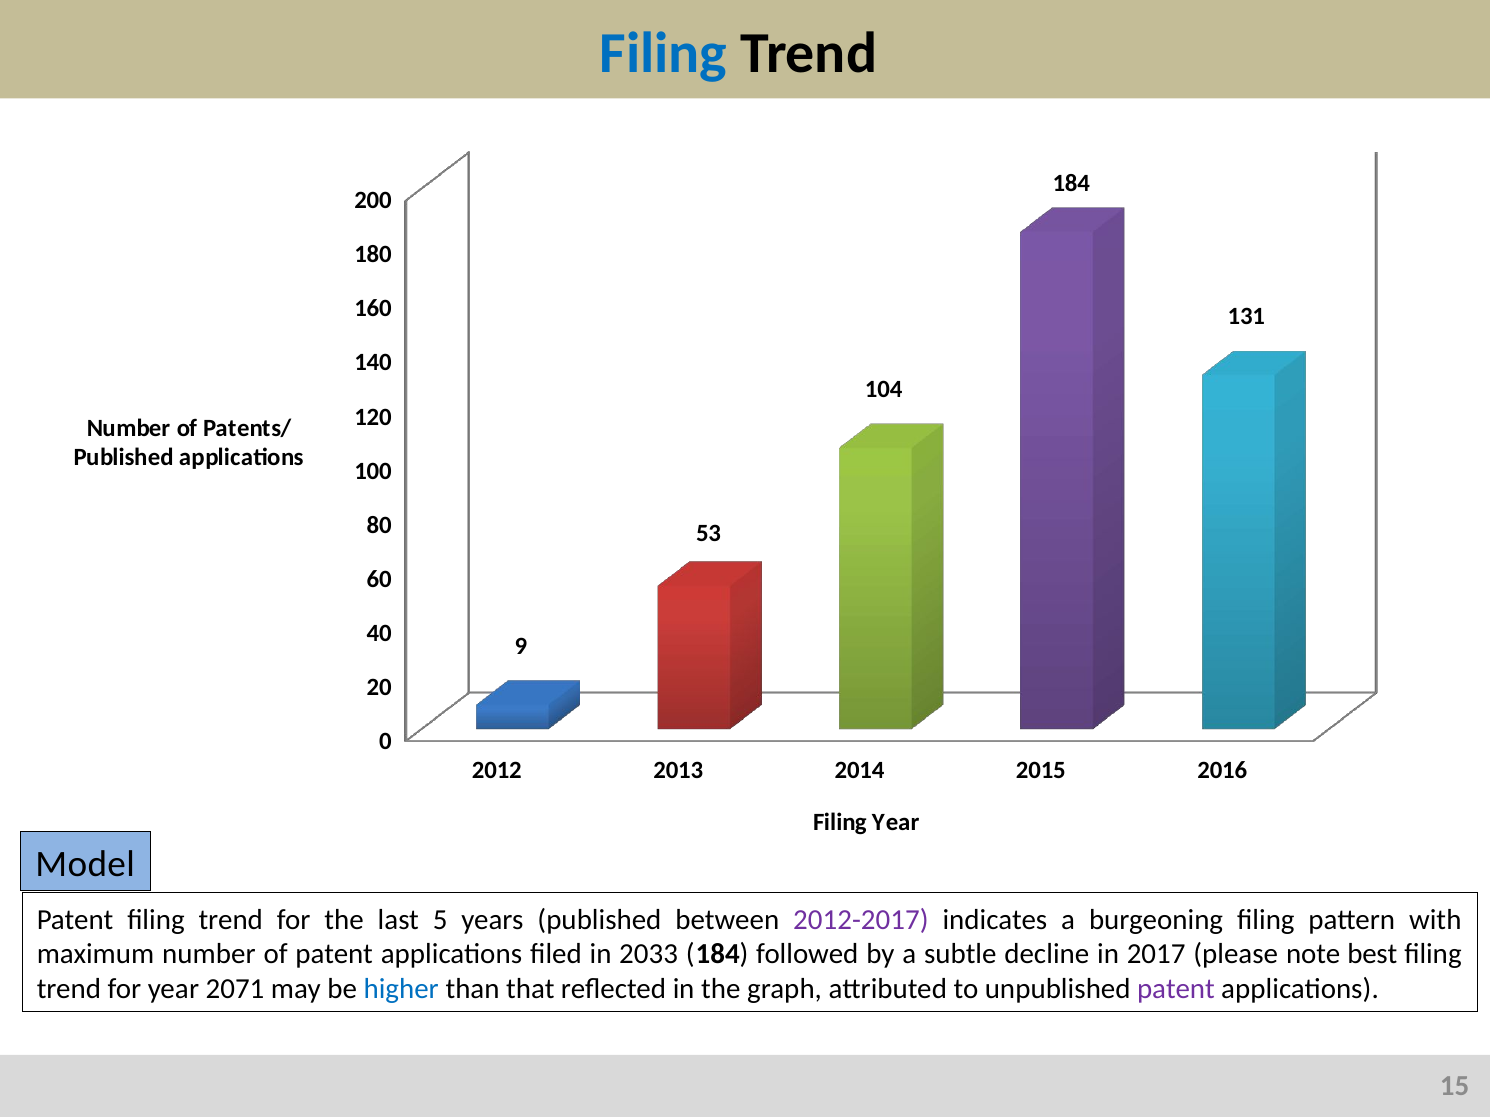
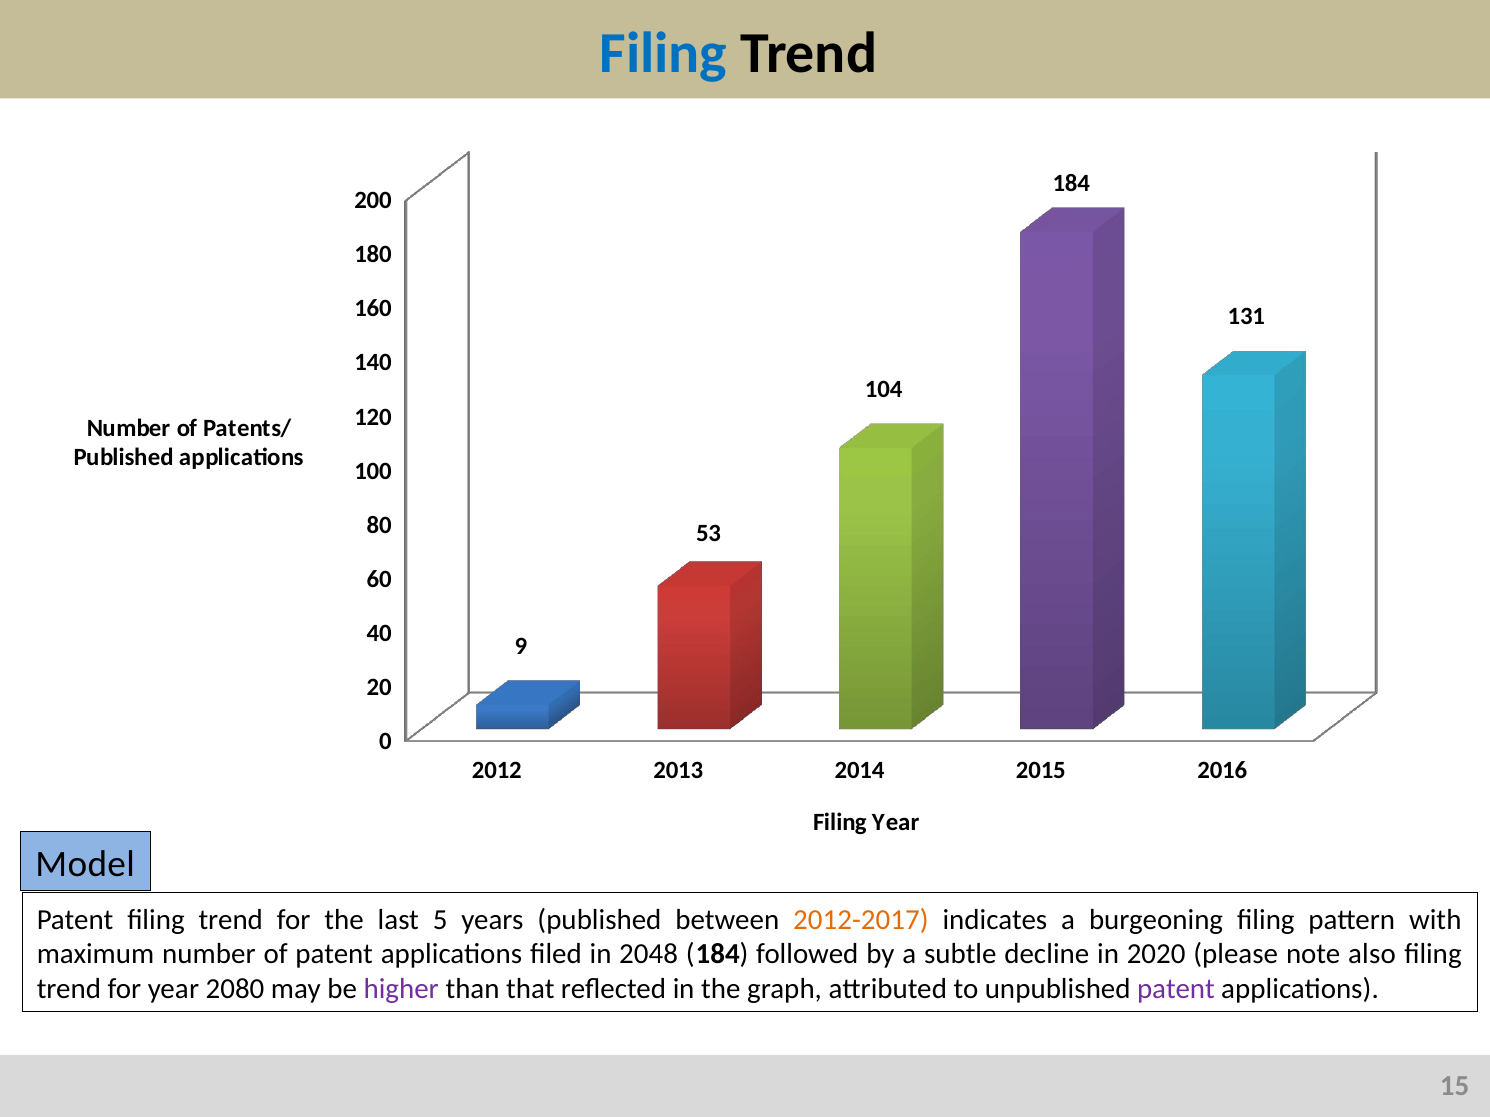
2012-2017 colour: purple -> orange
2033: 2033 -> 2048
2017: 2017 -> 2020
best: best -> also
2071: 2071 -> 2080
higher colour: blue -> purple
